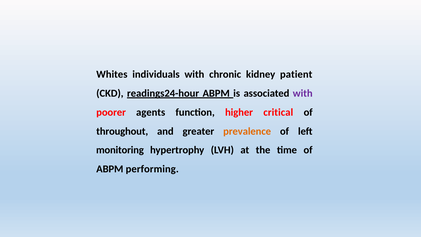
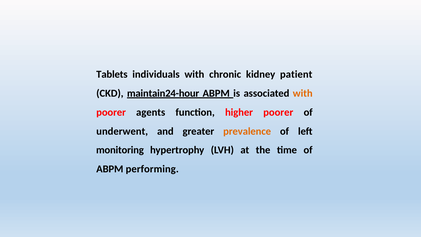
Whites: Whites -> Tablets
readings24-hour: readings24-hour -> maintain24-hour
with at (303, 93) colour: purple -> orange
higher critical: critical -> poorer
throughout: throughout -> underwent
